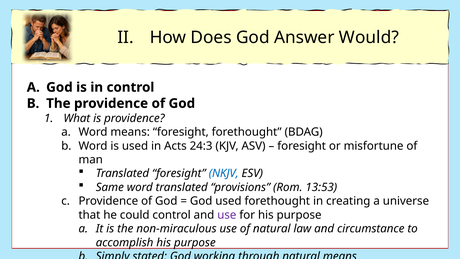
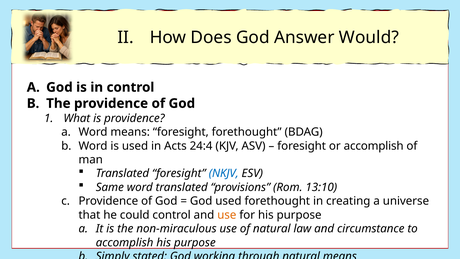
24:3: 24:3 -> 24:4
or misfortune: misfortune -> accomplish
13:53: 13:53 -> 13:10
use at (227, 215) colour: purple -> orange
